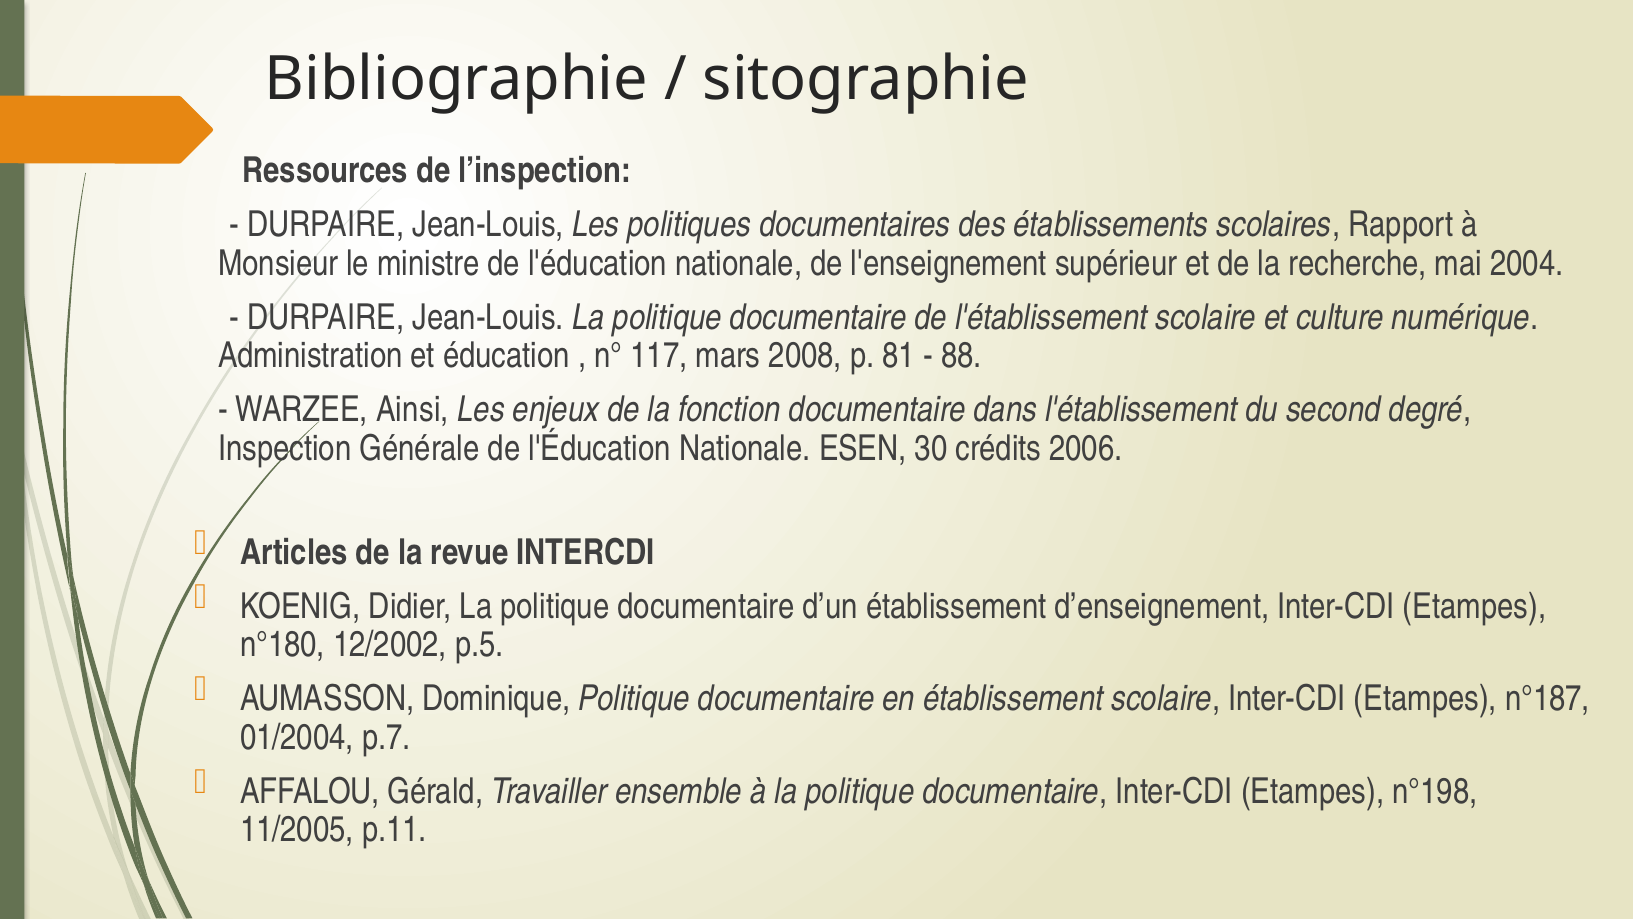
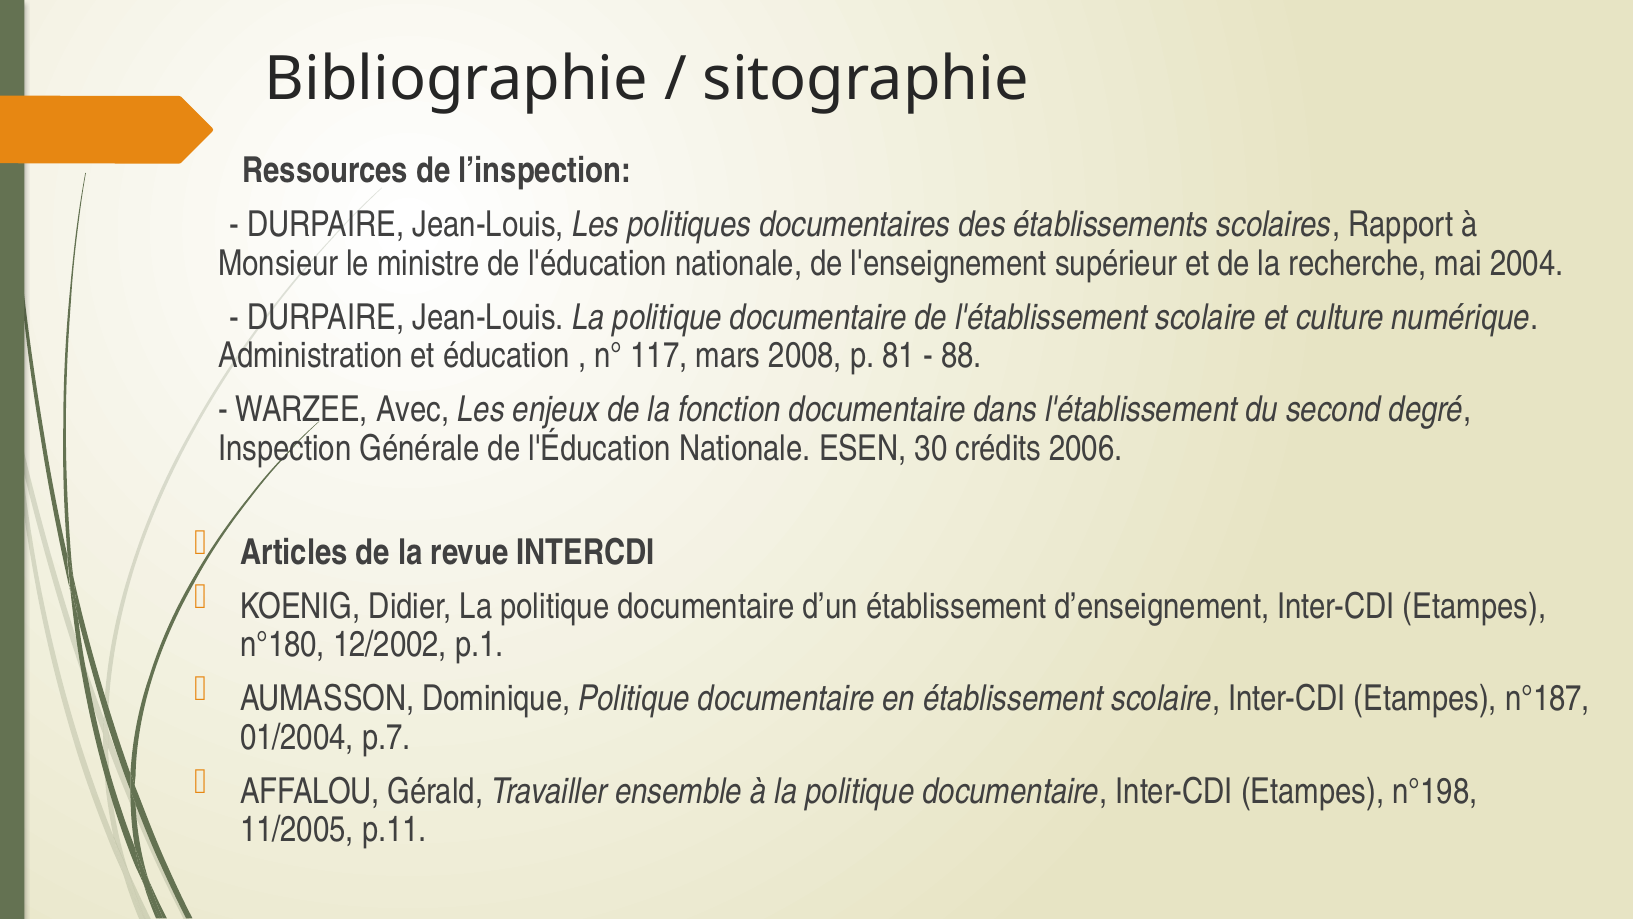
Ainsi: Ainsi -> Avec
p.5: p.5 -> p.1
